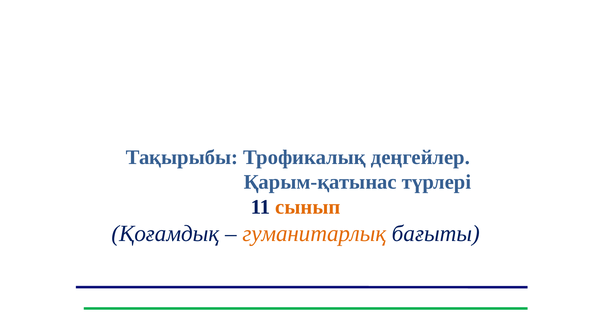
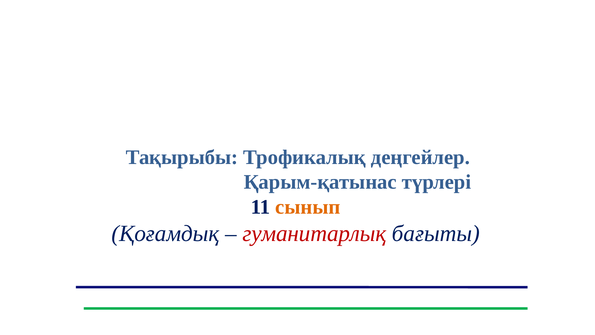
гуманитарлық colour: orange -> red
